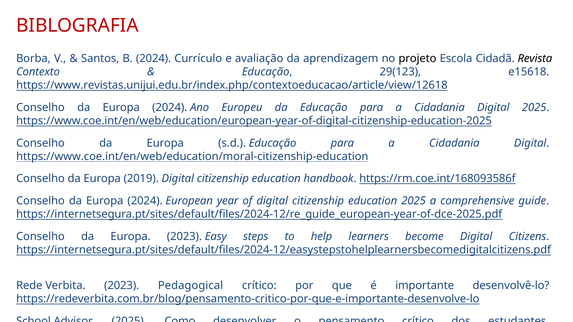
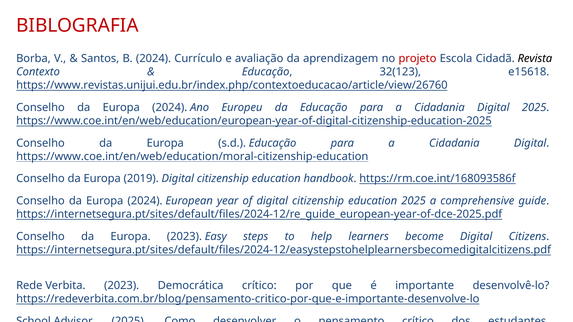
projeto colour: black -> red
29(123: 29(123 -> 32(123
https://www.revistas.unijui.edu.br/index.php/contextoeducacao/article/view/12618: https://www.revistas.unijui.edu.br/index.php/contextoeducacao/article/view/12618 -> https://www.revistas.unijui.edu.br/index.php/contextoeducacao/article/view/26760
Pedagogical: Pedagogical -> Democrática
